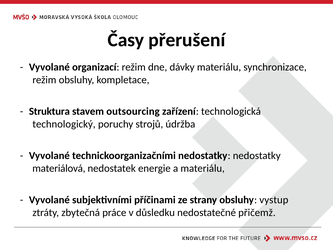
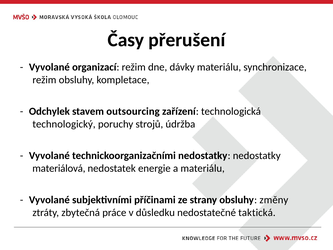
Struktura: Struktura -> Odchylek
vystup: vystup -> změny
přičemž: přičemž -> taktická
